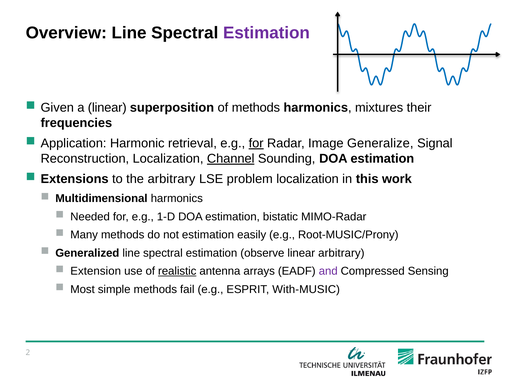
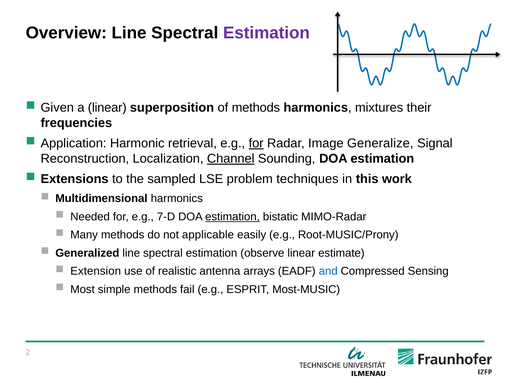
the arbitrary: arbitrary -> sampled
problem localization: localization -> techniques
1-D: 1-D -> 7-D
estimation at (232, 216) underline: none -> present
not estimation: estimation -> applicable
linear arbitrary: arbitrary -> estimate
realistic underline: present -> none
and colour: purple -> blue
With-MUSIC: With-MUSIC -> Most-MUSIC
